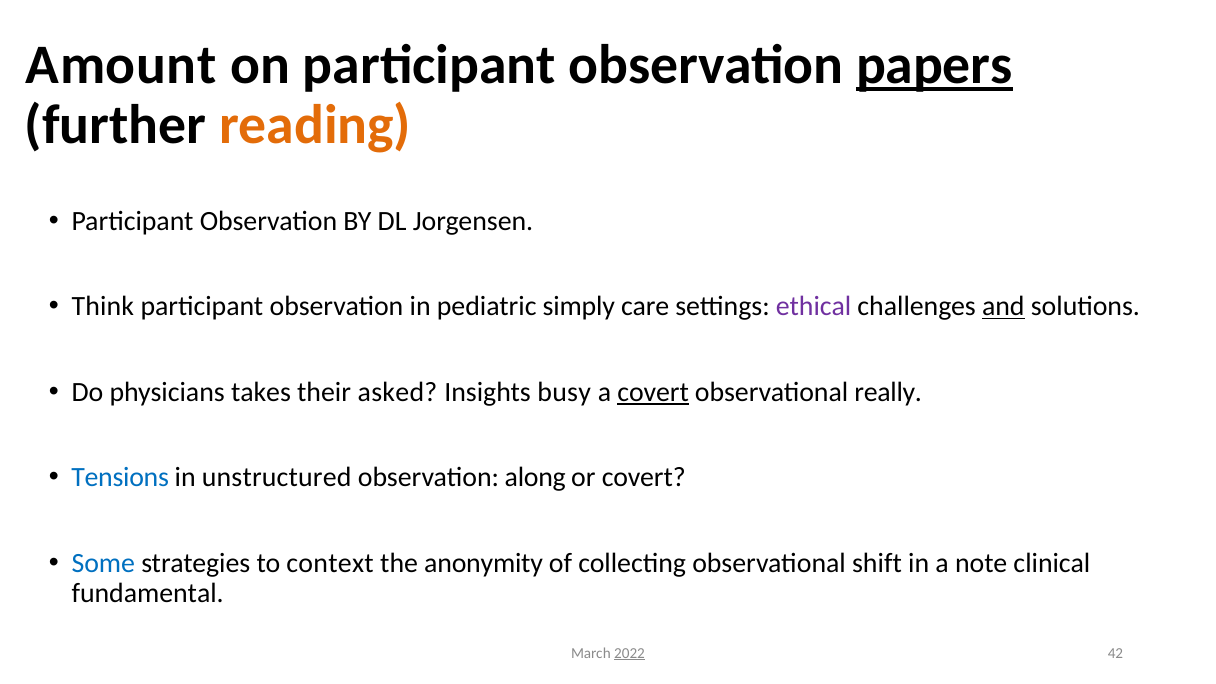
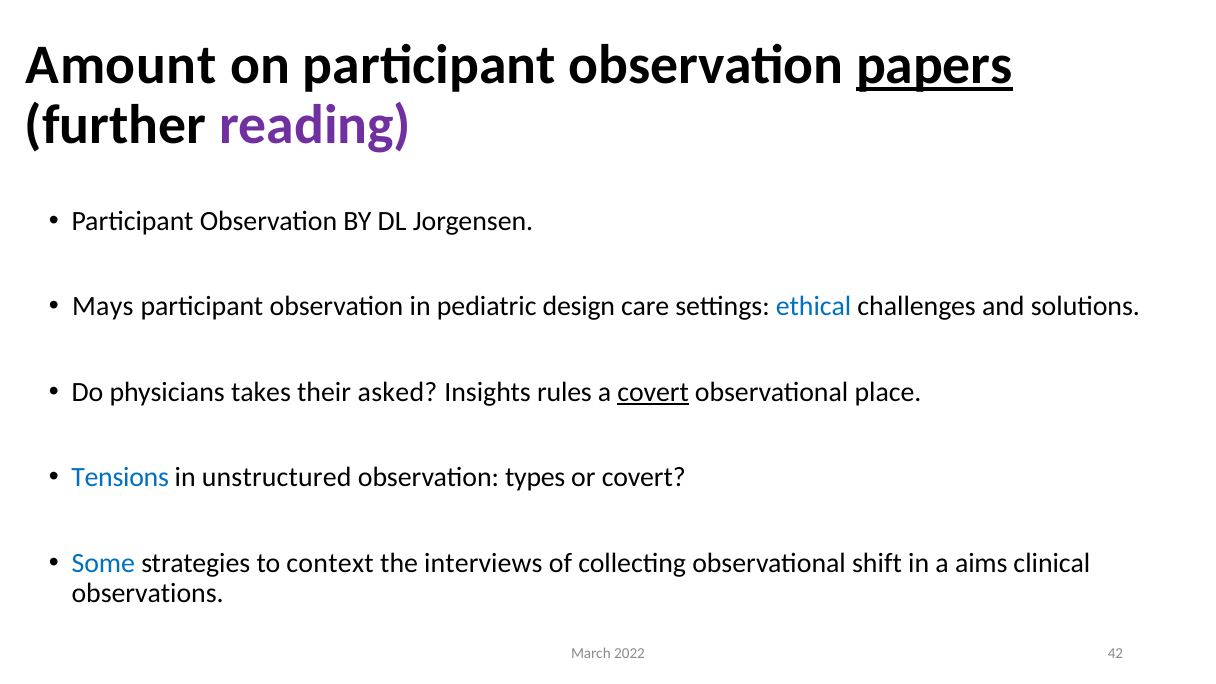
reading colour: orange -> purple
Think: Think -> Mays
simply: simply -> design
ethical colour: purple -> blue
and underline: present -> none
busy: busy -> rules
really: really -> place
along: along -> types
anonymity: anonymity -> interviews
note: note -> aims
fundamental: fundamental -> observations
2022 underline: present -> none
